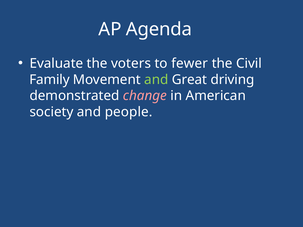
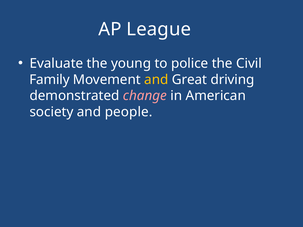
Agenda: Agenda -> League
voters: voters -> young
fewer: fewer -> police
and at (156, 80) colour: light green -> yellow
